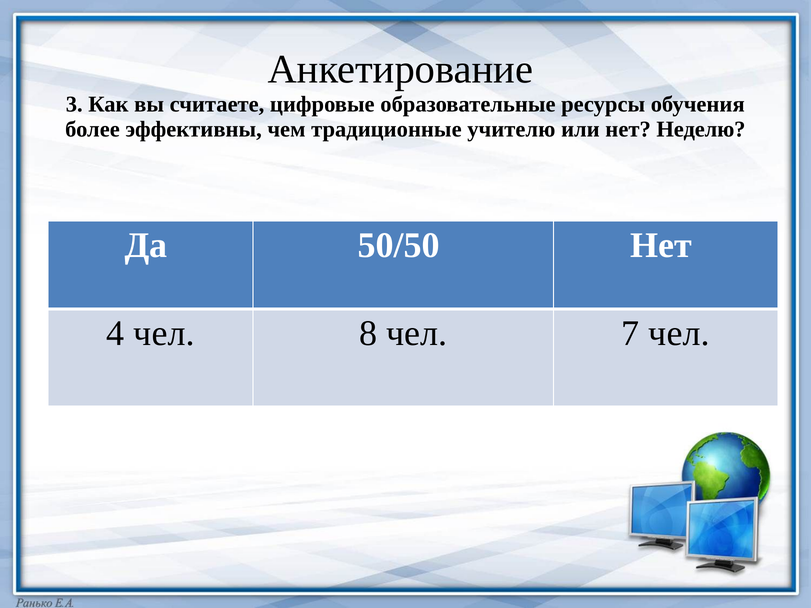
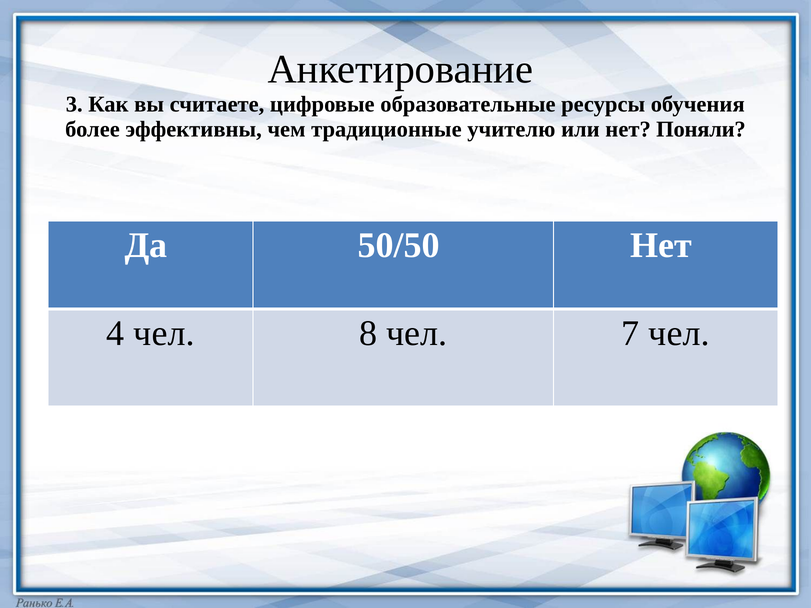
Неделю: Неделю -> Поняли
